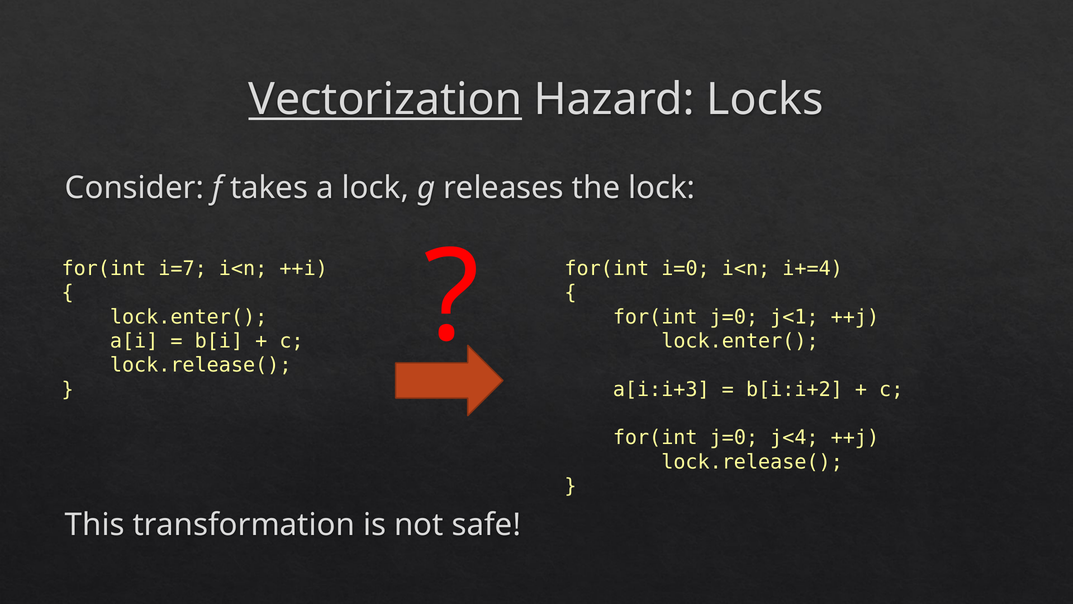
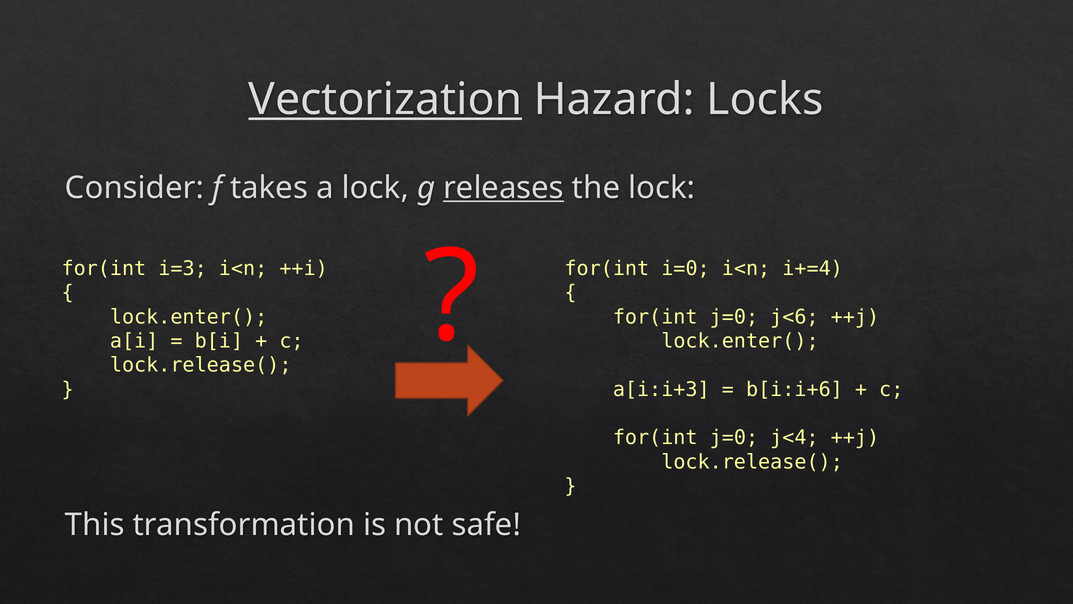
releases underline: none -> present
i=7: i=7 -> i=3
j<1: j<1 -> j<6
b[i:i+2: b[i:i+2 -> b[i:i+6
